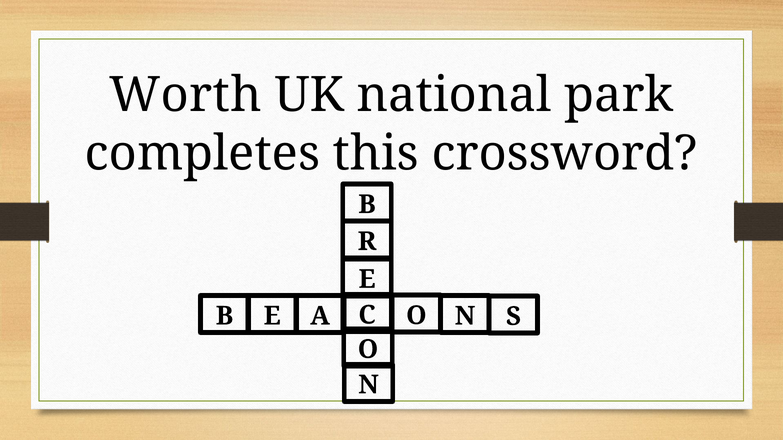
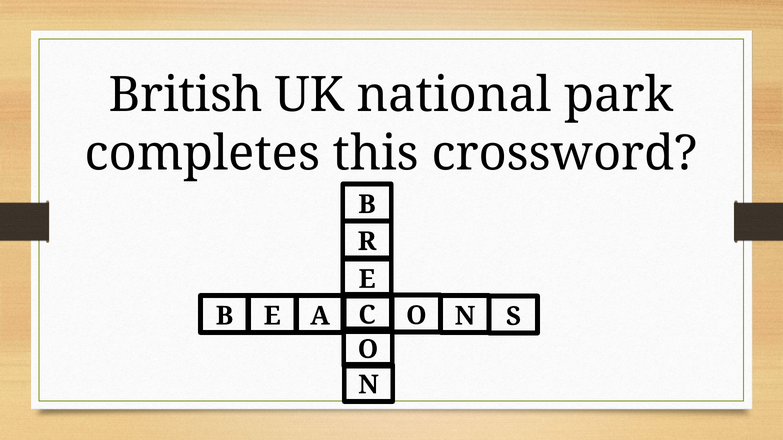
Worth: Worth -> British
